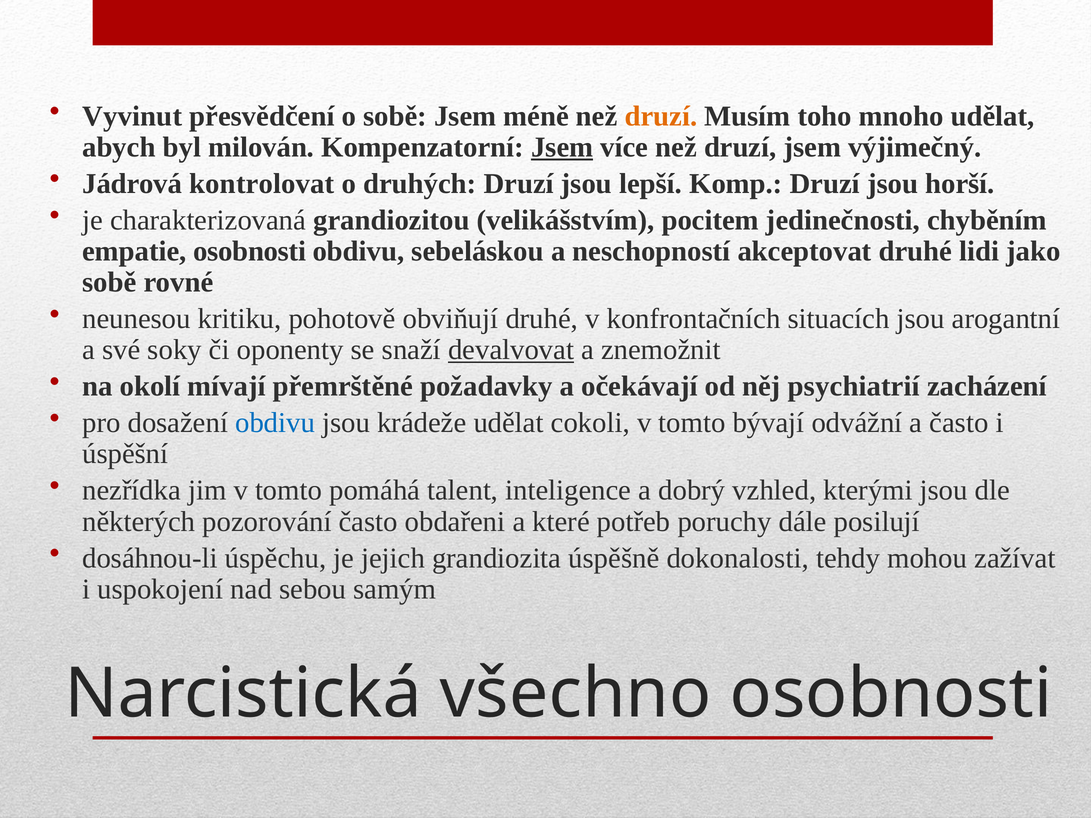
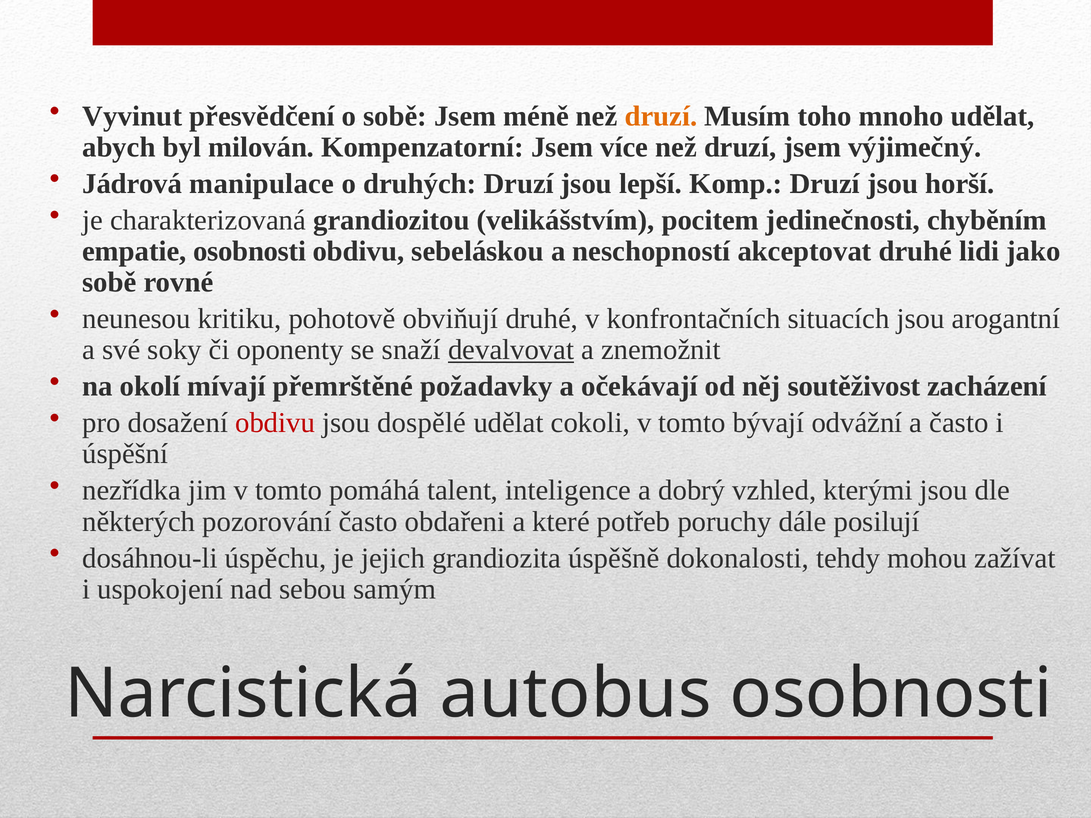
Jsem at (562, 147) underline: present -> none
kontrolovat: kontrolovat -> manipulace
psychiatrií: psychiatrií -> soutěživost
obdivu at (275, 423) colour: blue -> red
krádeže: krádeže -> dospělé
všechno: všechno -> autobus
